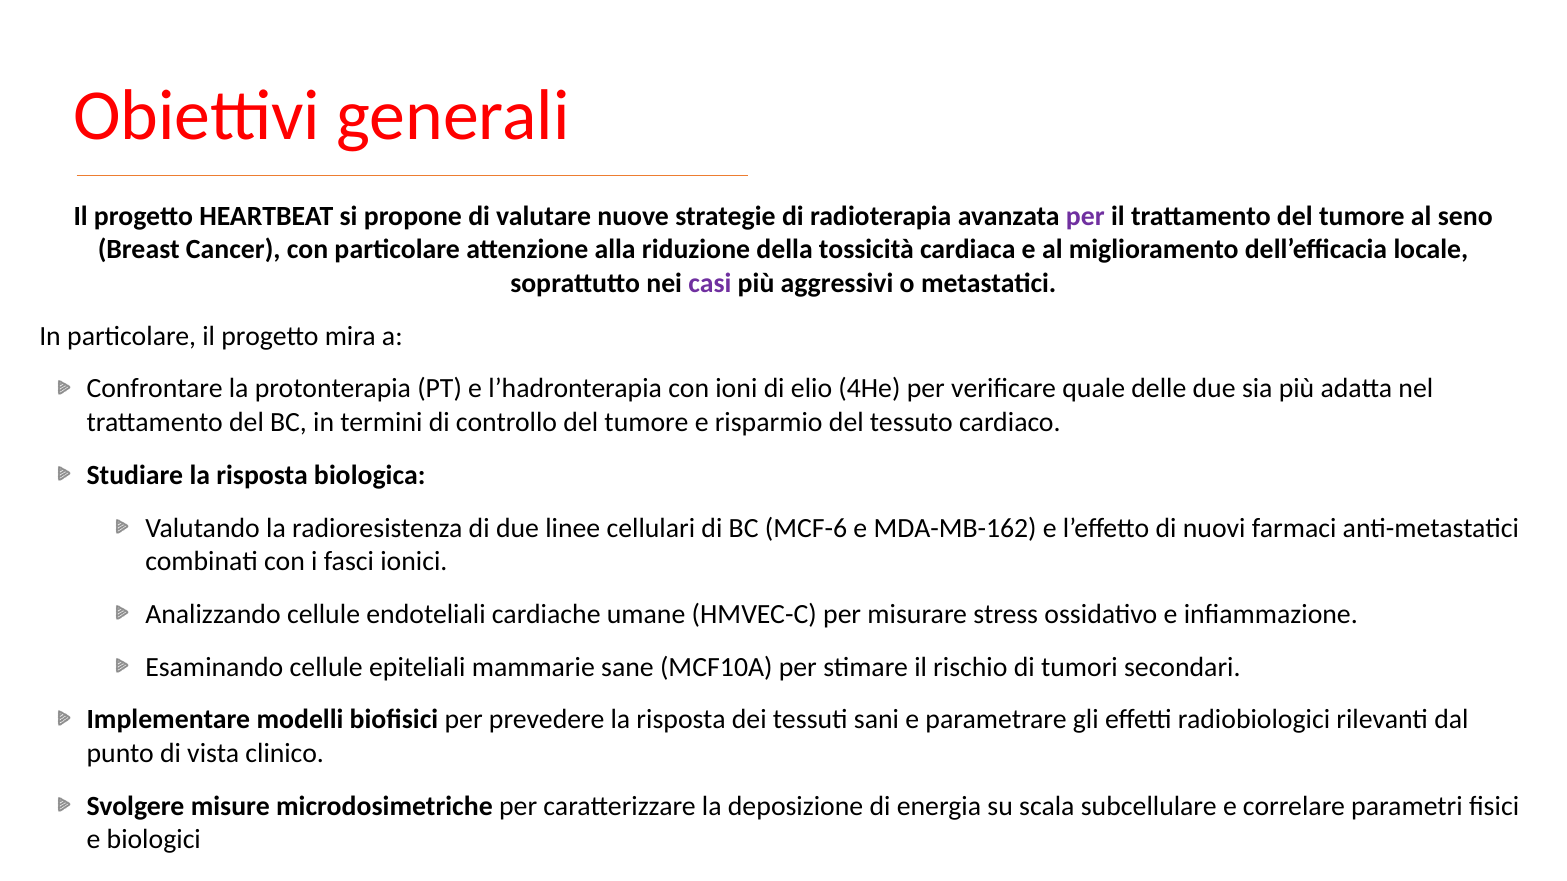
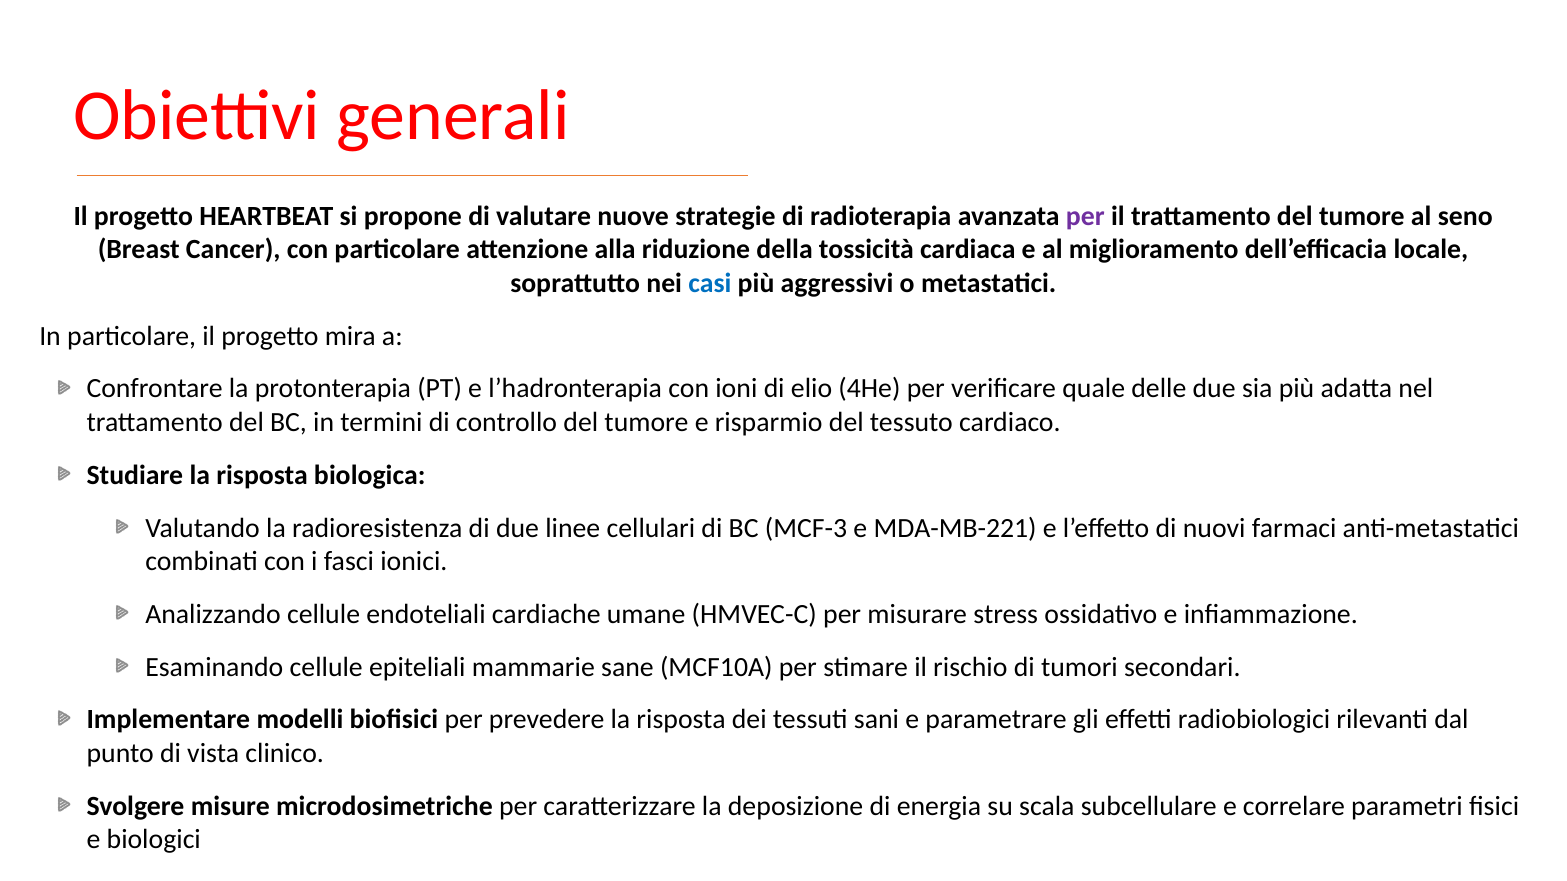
casi colour: purple -> blue
MCF-6: MCF-6 -> MCF-3
MDA-MB-162: MDA-MB-162 -> MDA-MB-221
